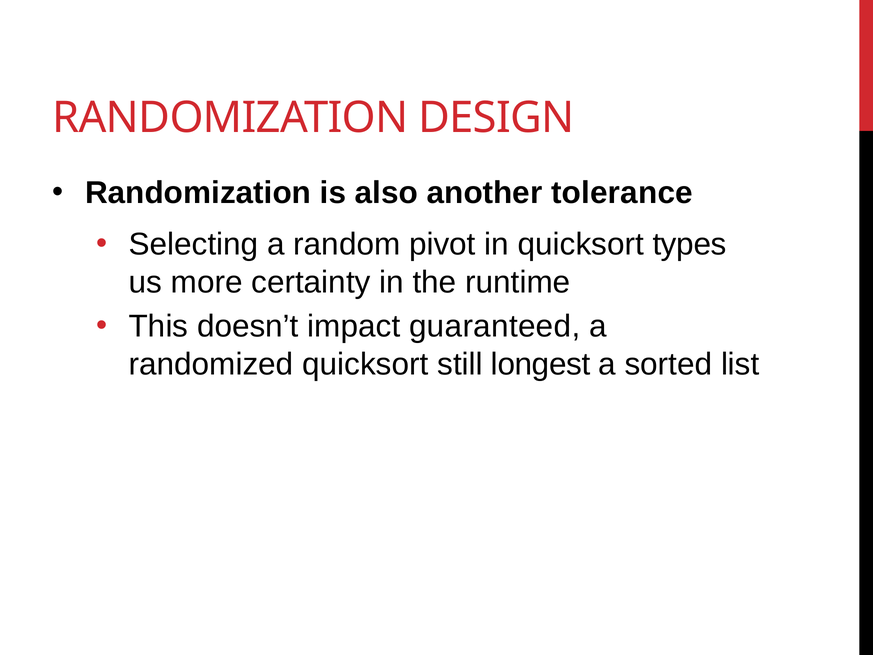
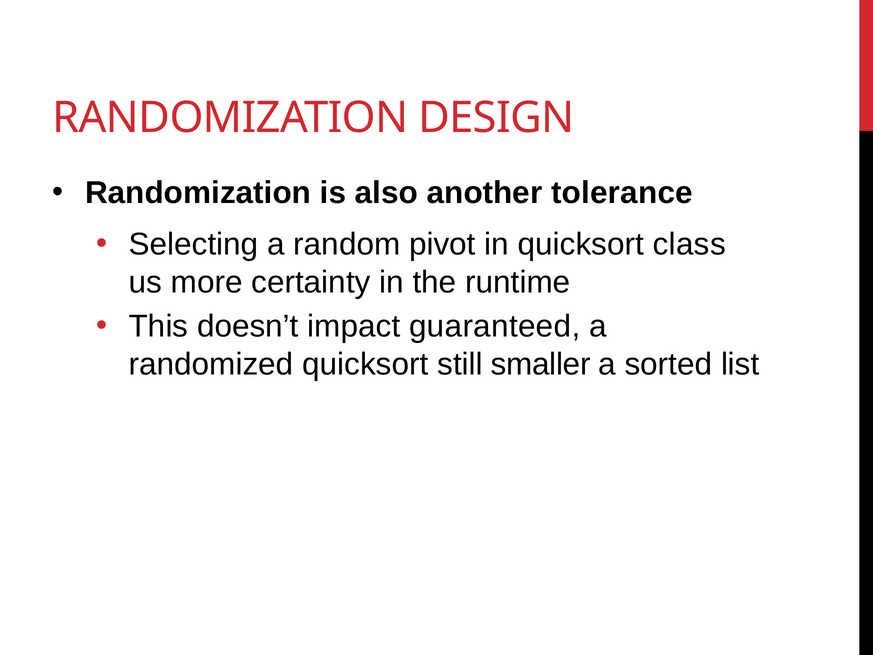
types: types -> class
longest: longest -> smaller
